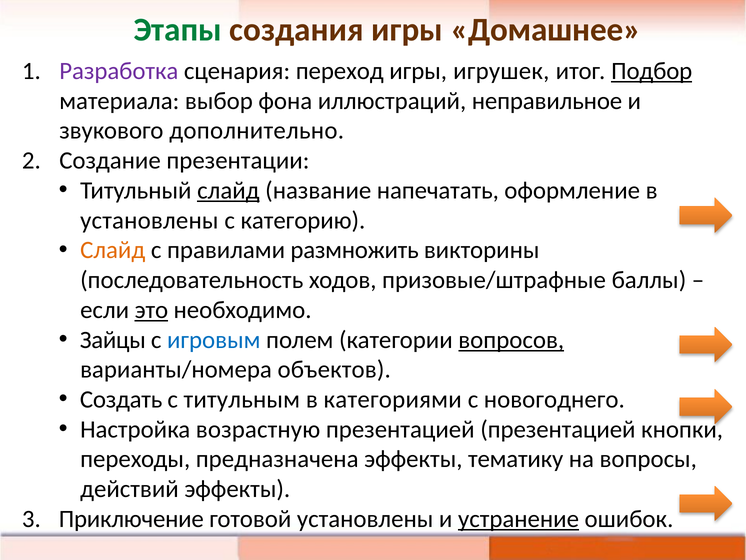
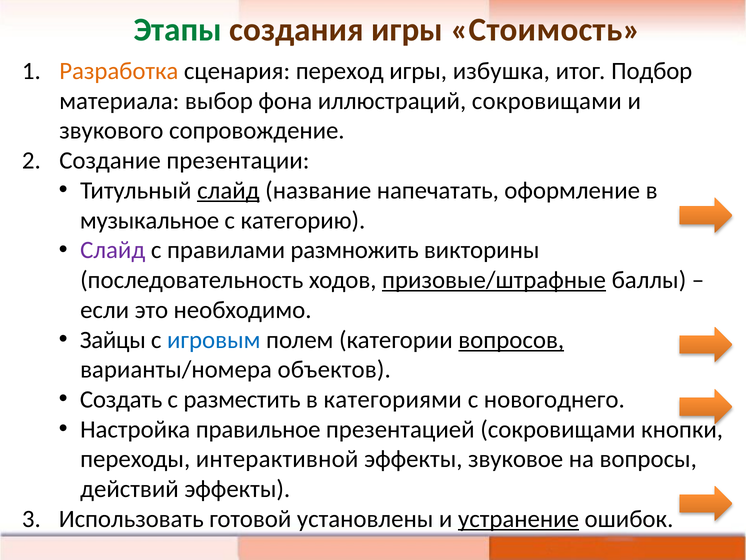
Домашнее: Домашнее -> Стоимость
Разработка colour: purple -> orange
игрушек: игрушек -> избушка
Подбор underline: present -> none
иллюстраций неправильное: неправильное -> сокровищами
дополнительно: дополнительно -> сопровождение
установлены at (149, 220): установлены -> музыкальное
Слайд at (113, 250) colour: orange -> purple
призовые/штрафные underline: none -> present
это underline: present -> none
титульным: титульным -> разместить
возрастную: возрастную -> правильное
презентацией презентацией: презентацией -> сокровищами
предназначена: предназначена -> интерактивной
тематику: тематику -> звуковое
Приключение: Приключение -> Использовать
